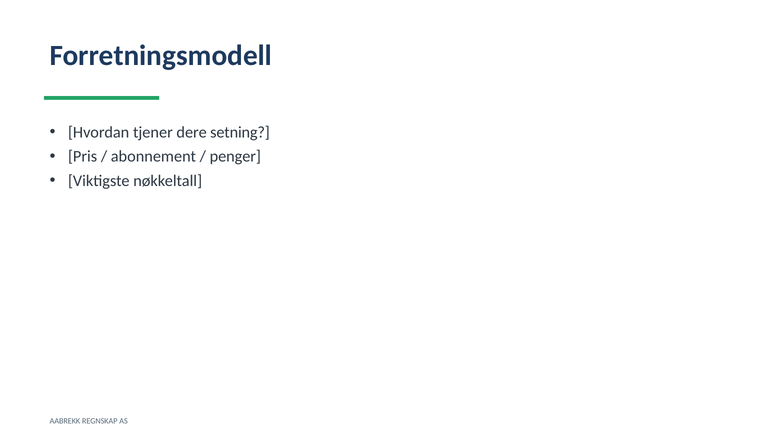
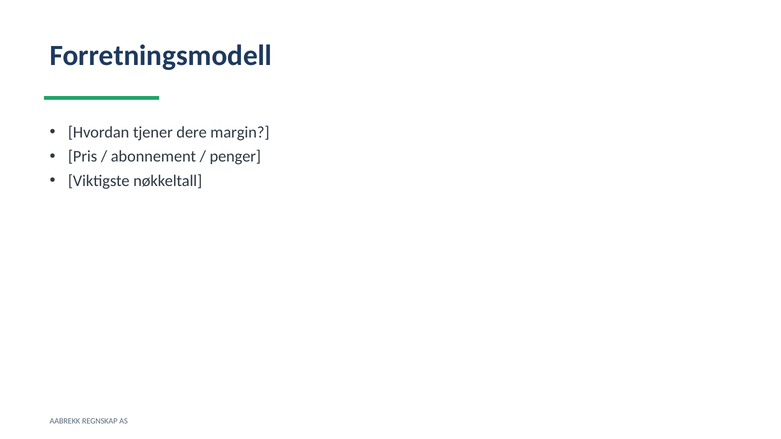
setning: setning -> margin
